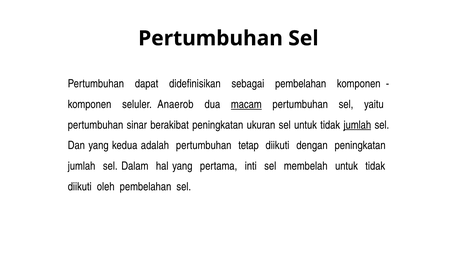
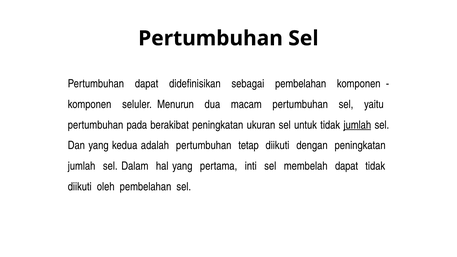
Anaerob: Anaerob -> Menurun
macam underline: present -> none
sinar: sinar -> pada
membelah untuk: untuk -> dapat
